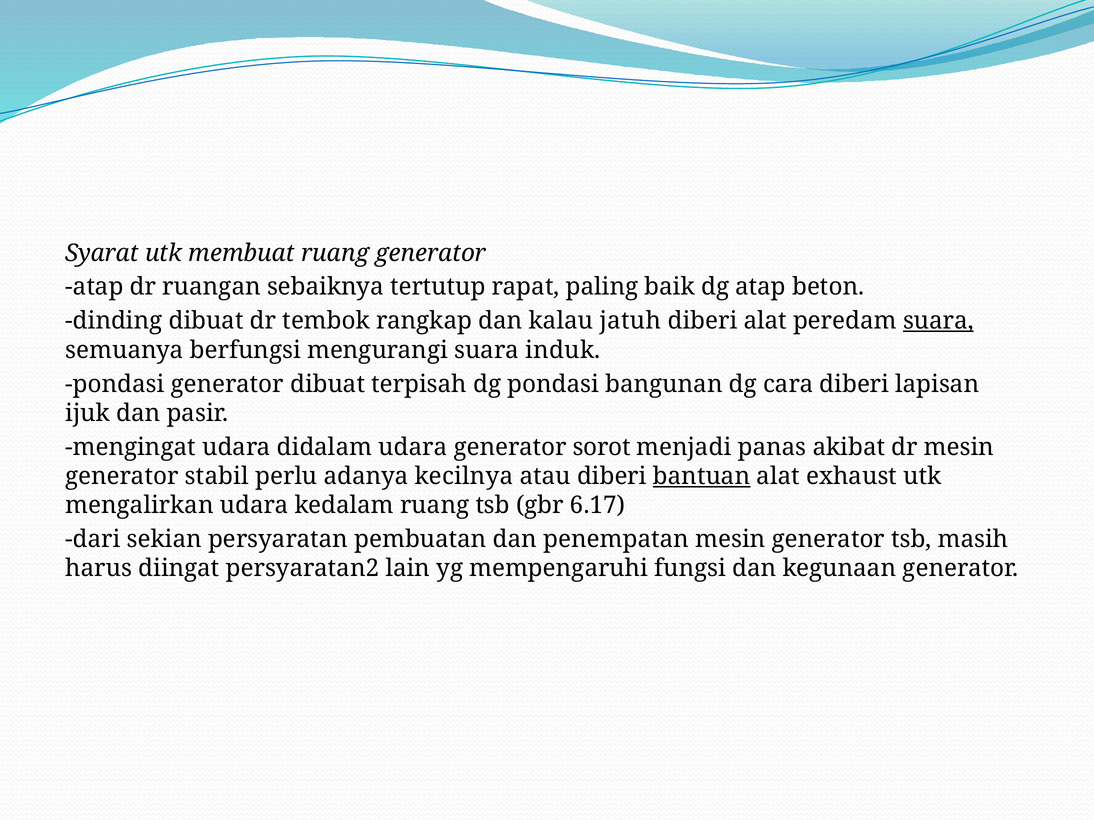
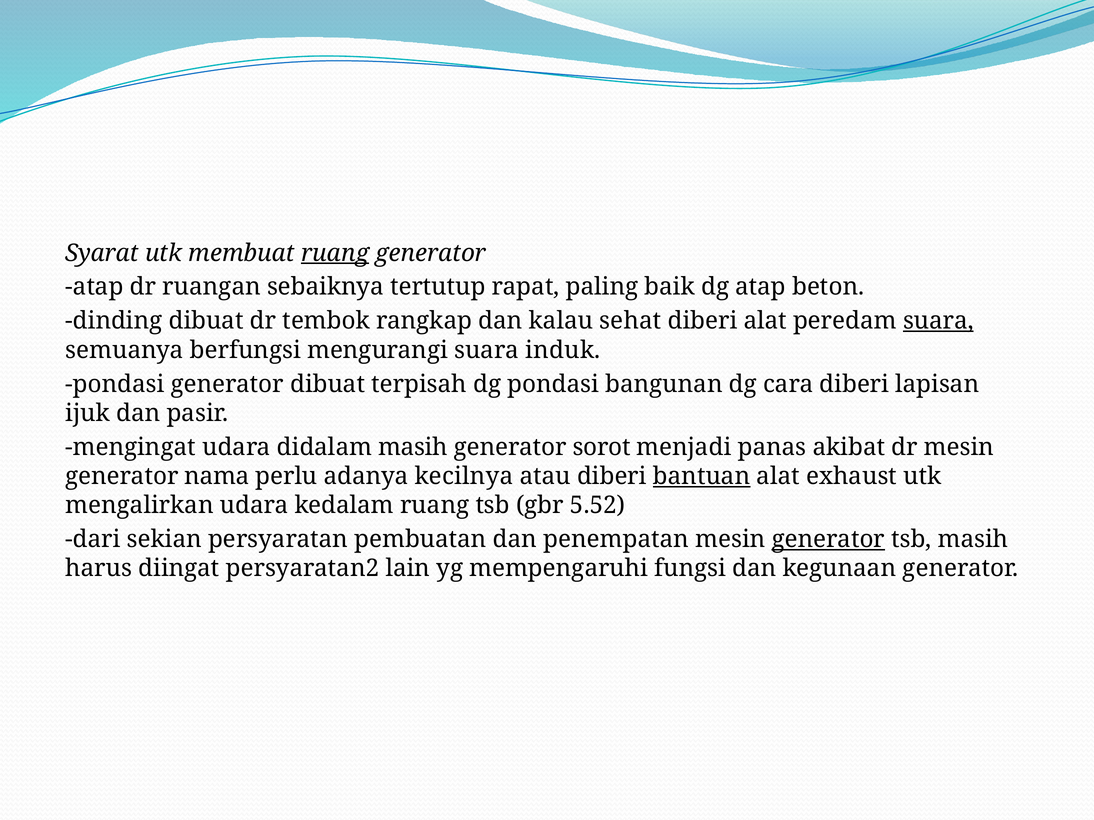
ruang at (335, 253) underline: none -> present
jatuh: jatuh -> sehat
didalam udara: udara -> masih
stabil: stabil -> nama
6.17: 6.17 -> 5.52
generator at (828, 540) underline: none -> present
